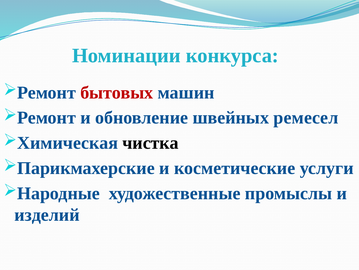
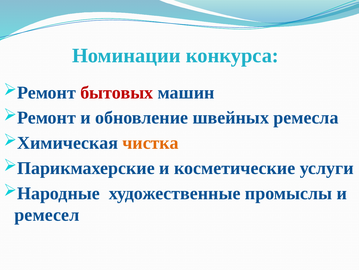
ремесел: ремесел -> ремесла
чистка colour: black -> orange
изделий: изделий -> ремесел
